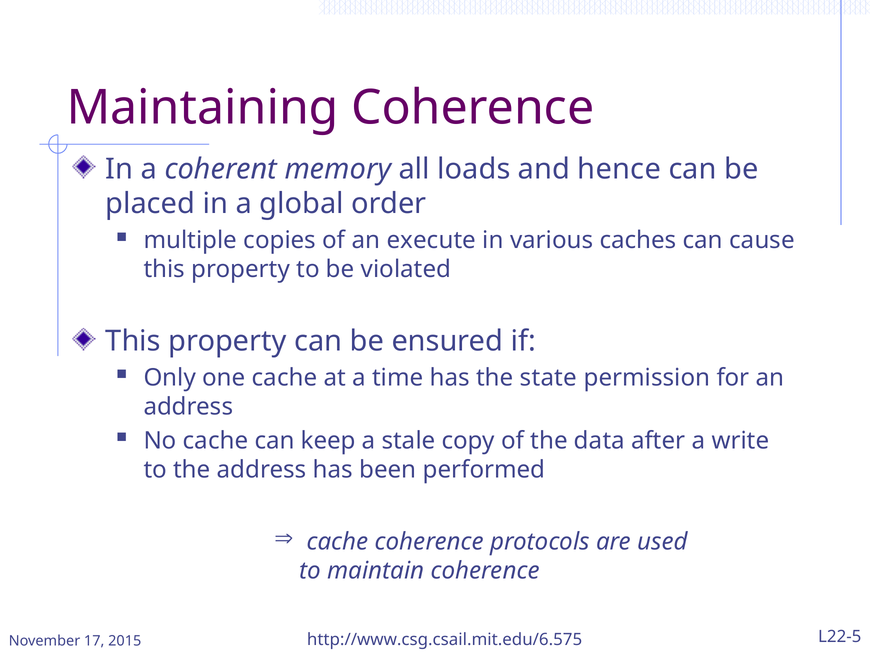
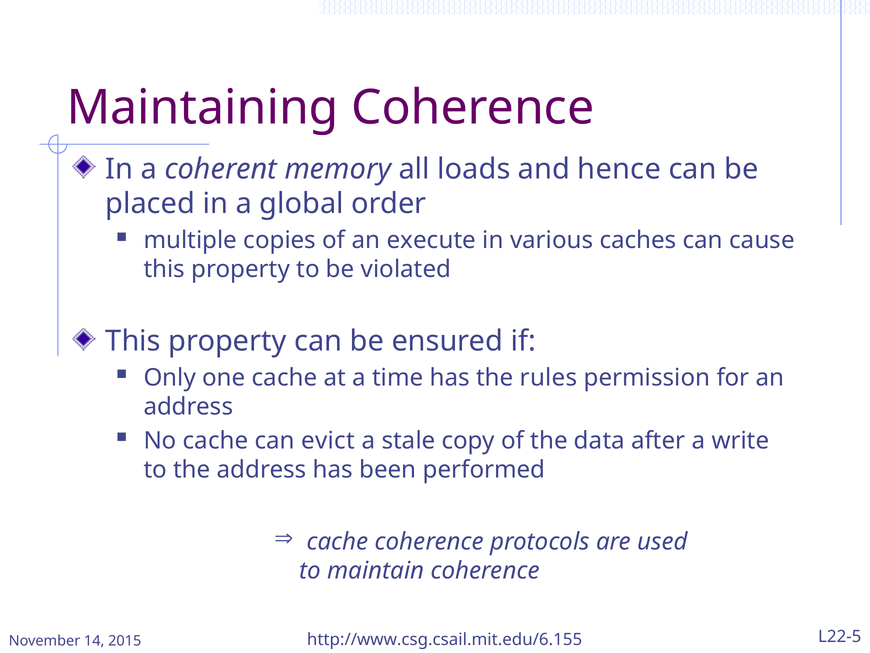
state: state -> rules
keep: keep -> evict
17: 17 -> 14
http://www.csg.csail.mit.edu/6.575: http://www.csg.csail.mit.edu/6.575 -> http://www.csg.csail.mit.edu/6.155
